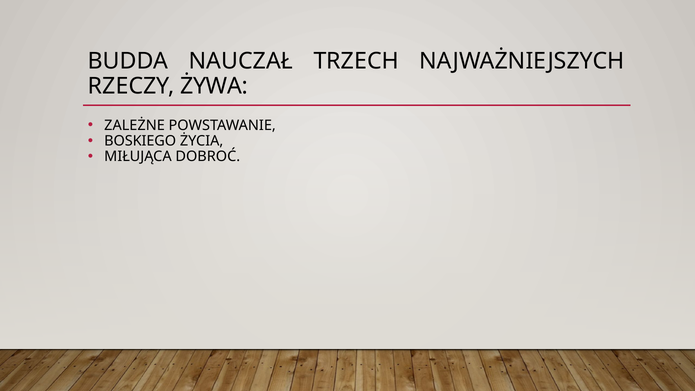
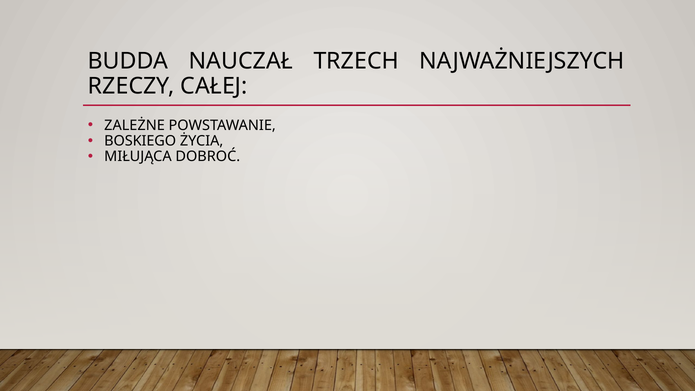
ŻYWA: ŻYWA -> CAŁEJ
